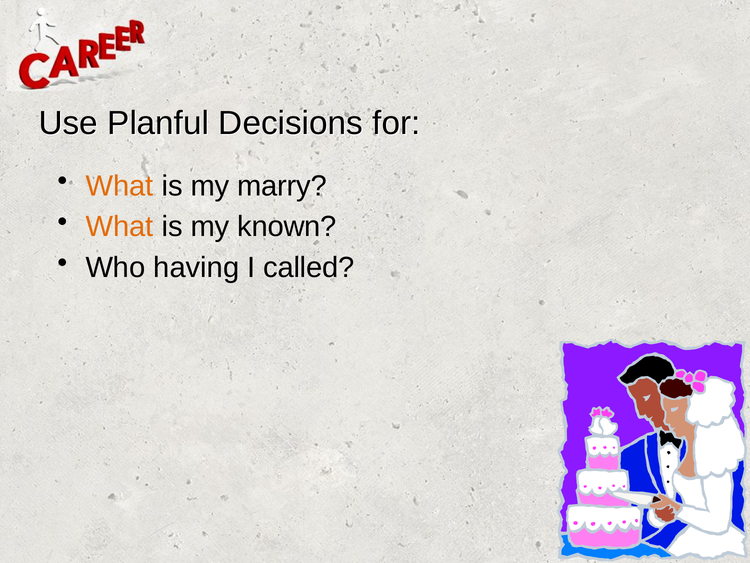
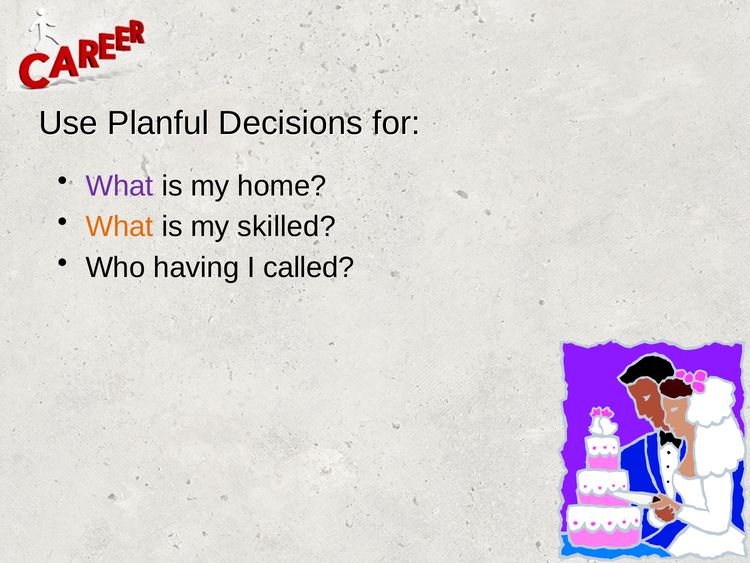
What at (120, 186) colour: orange -> purple
marry: marry -> home
known: known -> skilled
